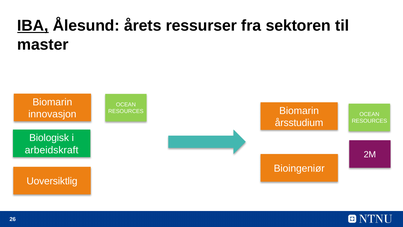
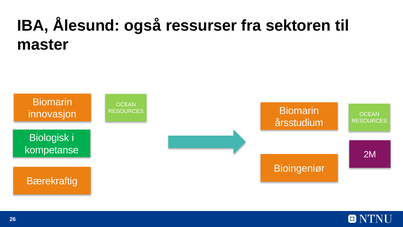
IBA underline: present -> none
årets: årets -> også
arbeidskraft: arbeidskraft -> kompetanse
Uoversiktlig: Uoversiktlig -> Bærekraftig
